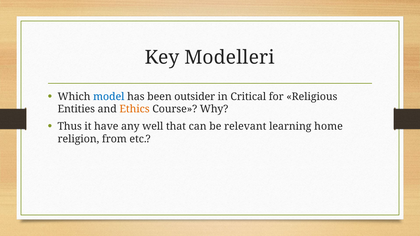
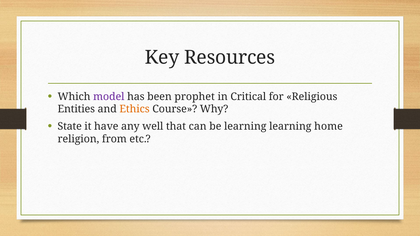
Modelleri: Modelleri -> Resources
model colour: blue -> purple
outsider: outsider -> prophet
Thus: Thus -> State
be relevant: relevant -> learning
